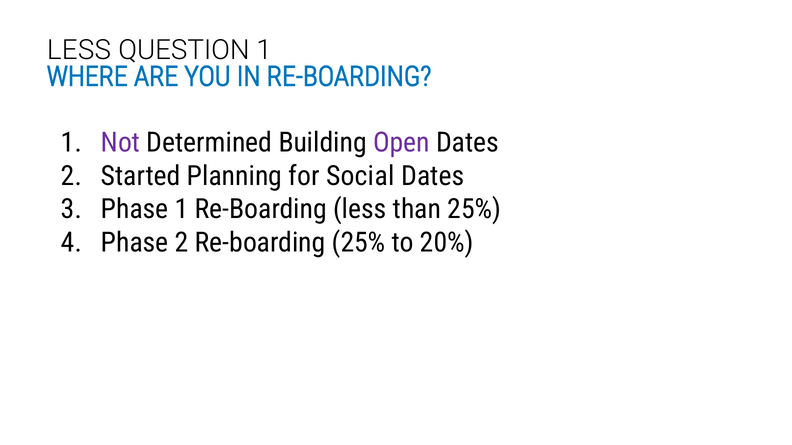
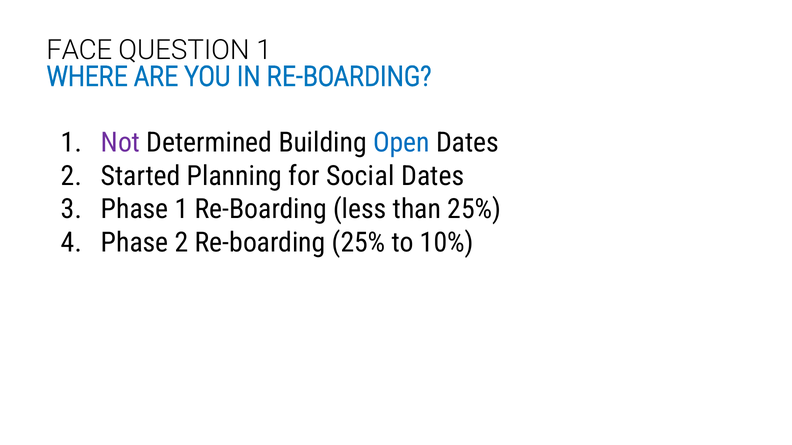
LESS at (79, 50): LESS -> FACE
Open colour: purple -> blue
20%: 20% -> 10%
